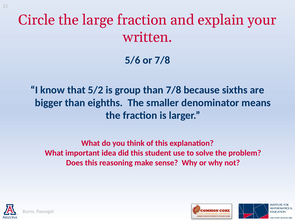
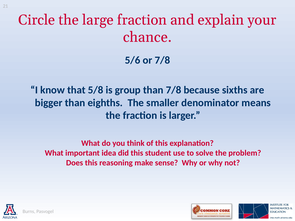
written: written -> chance
5/2: 5/2 -> 5/8
